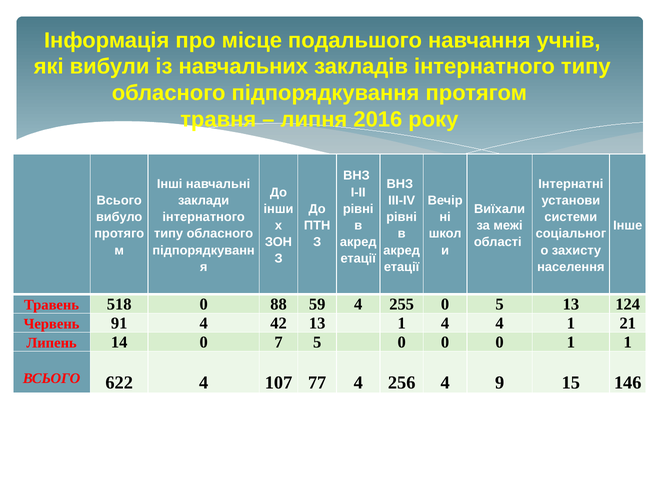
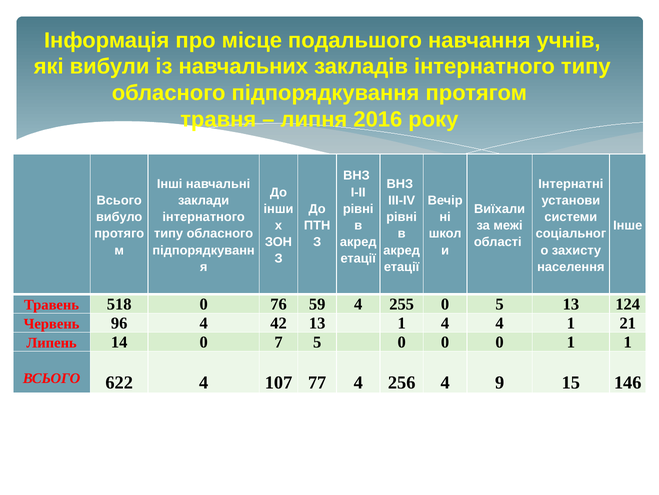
88: 88 -> 76
91: 91 -> 96
